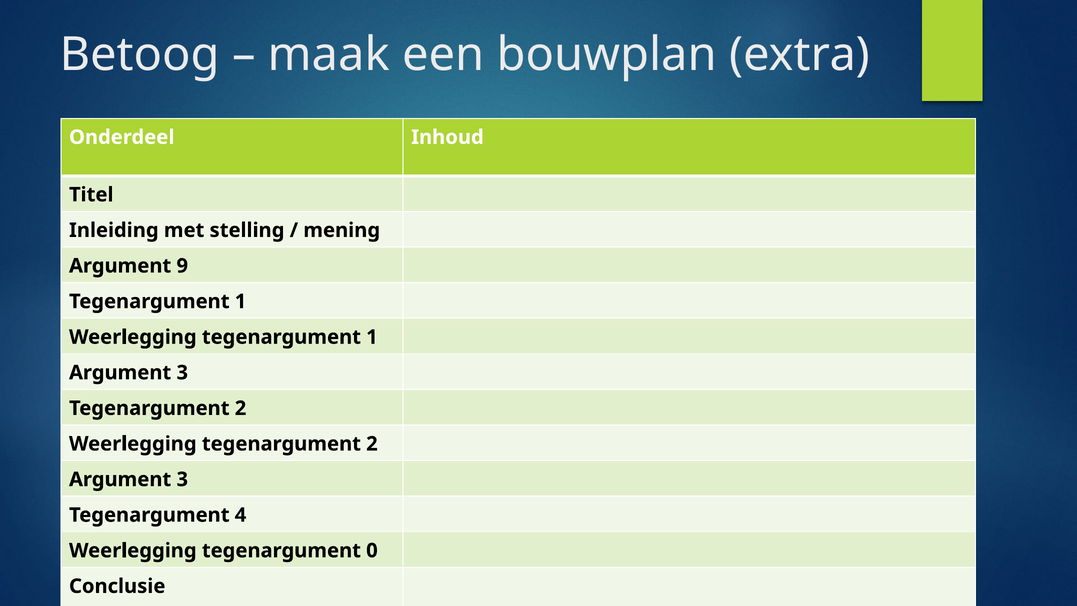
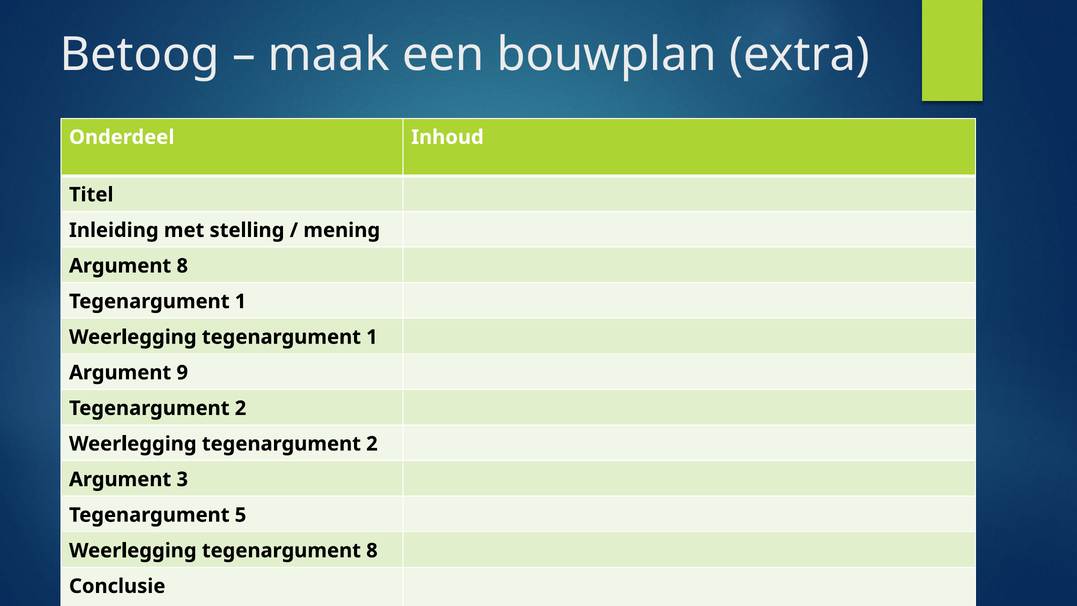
Argument 9: 9 -> 8
3 at (182, 373): 3 -> 9
4: 4 -> 5
tegenargument 0: 0 -> 8
